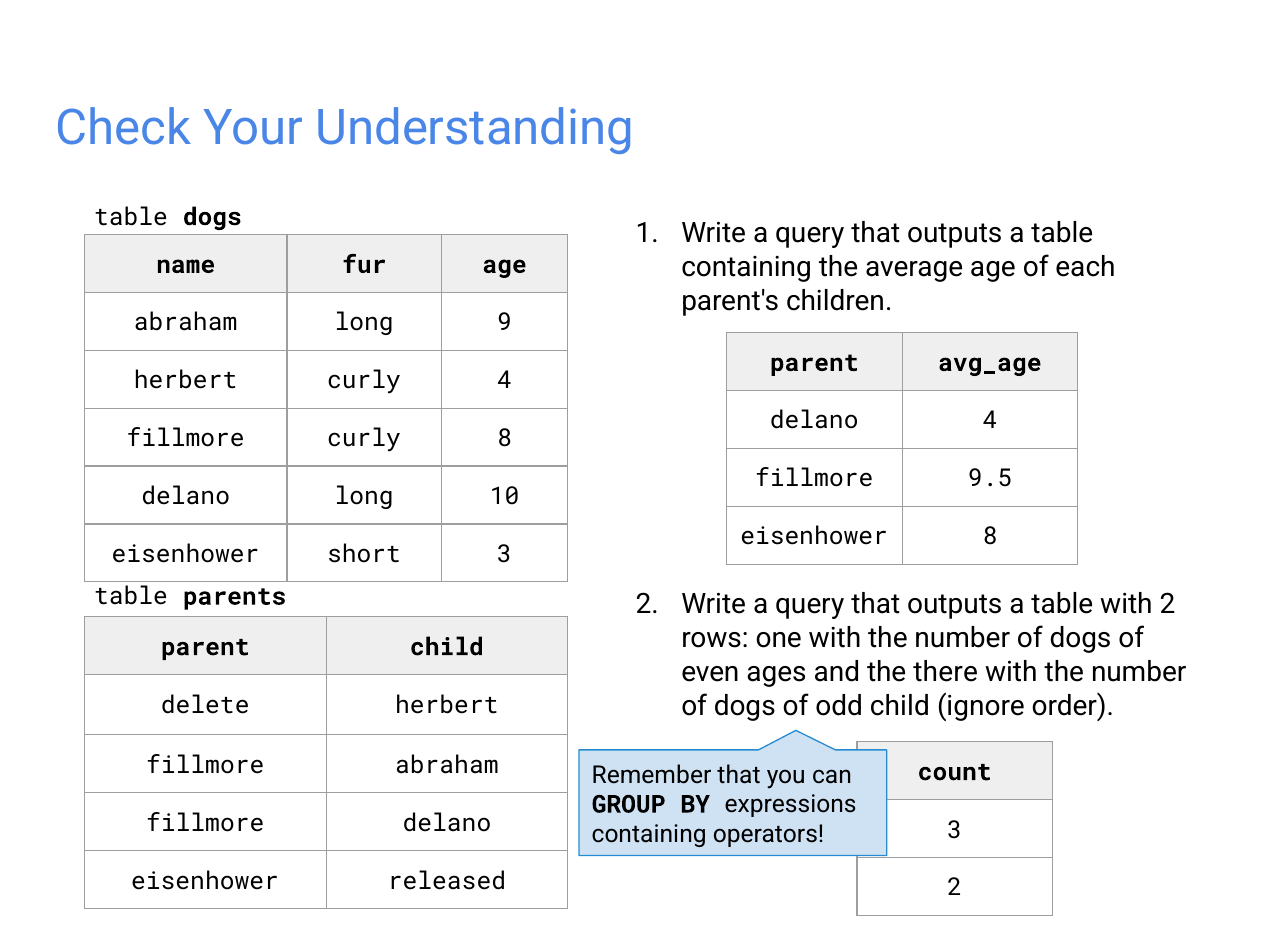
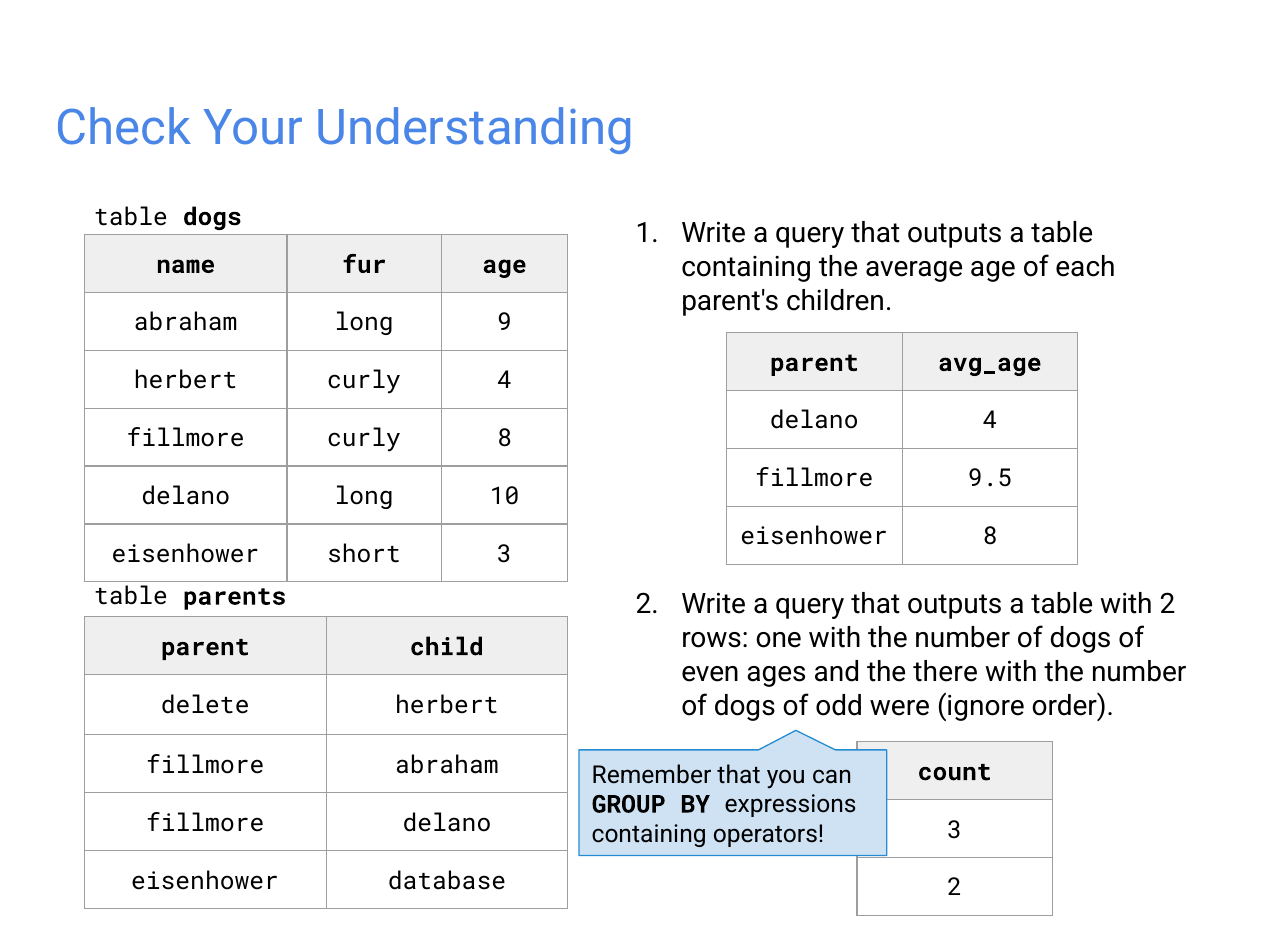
odd child: child -> were
released: released -> database
